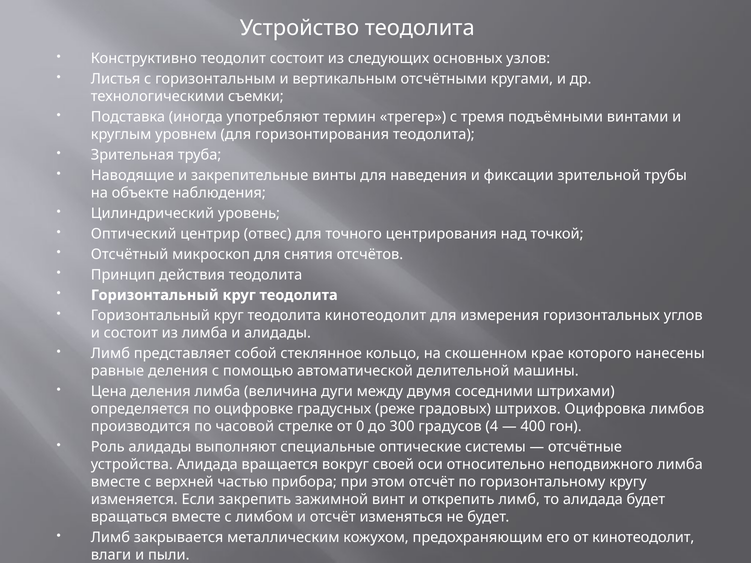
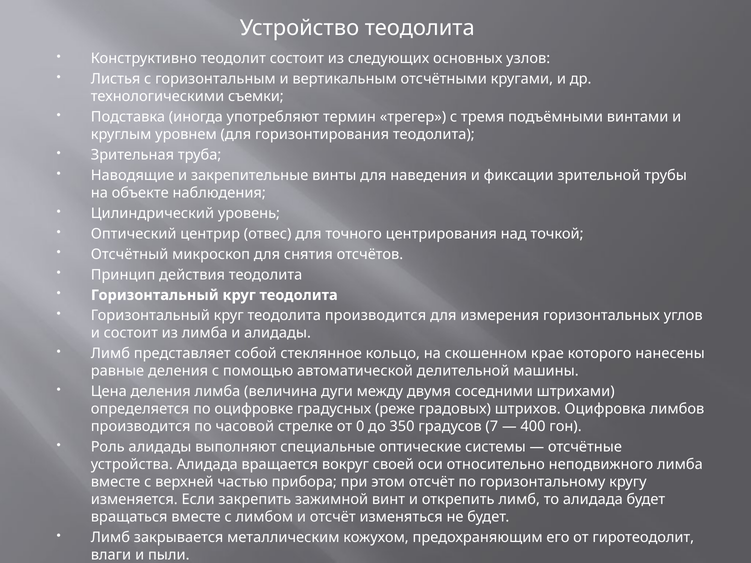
теодолита кинотеодолит: кинотеодолит -> производится
300: 300 -> 350
4: 4 -> 7
от кинотеодолит: кинотеодолит -> гиротеодолит
